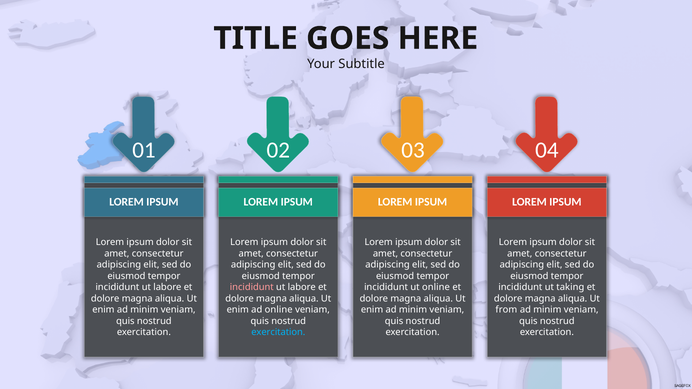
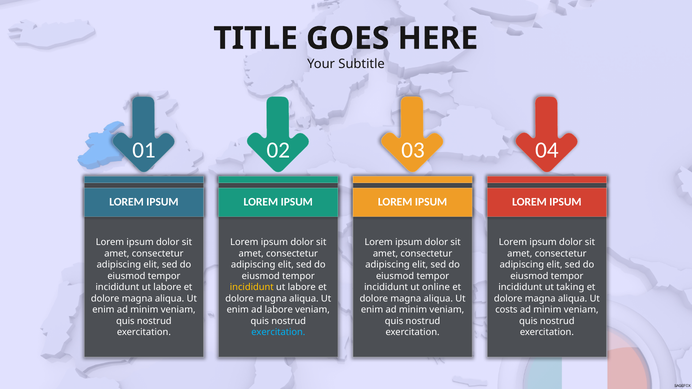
incididunt at (252, 287) colour: pink -> yellow
ad online: online -> labore
from: from -> costs
